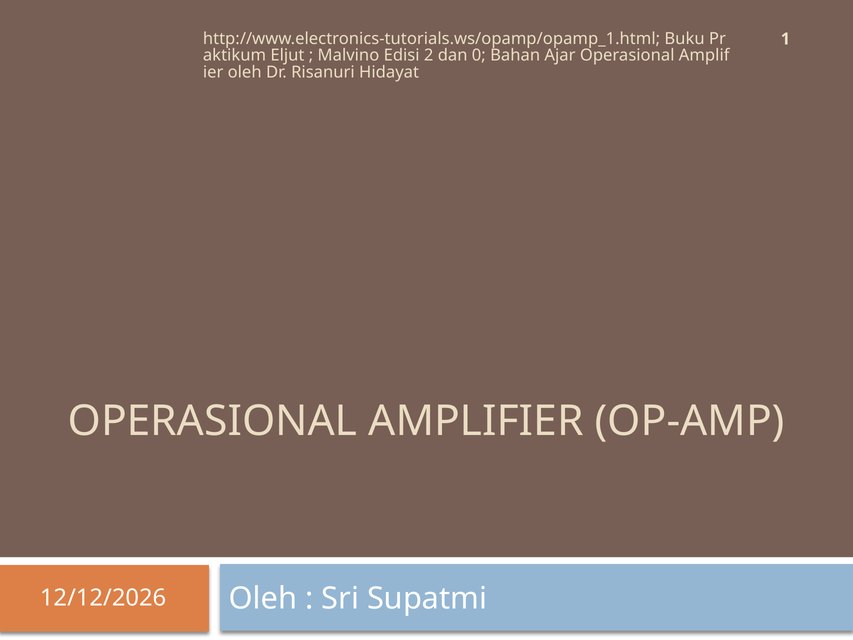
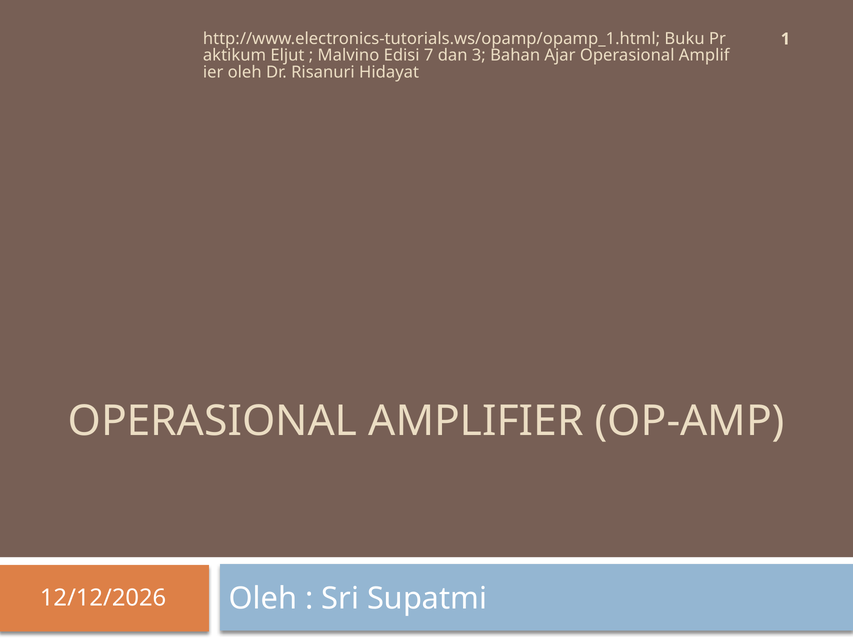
2: 2 -> 7
0: 0 -> 3
